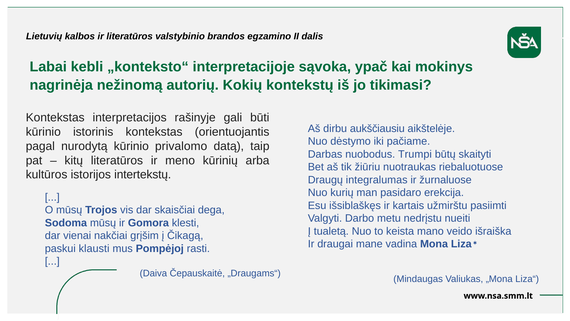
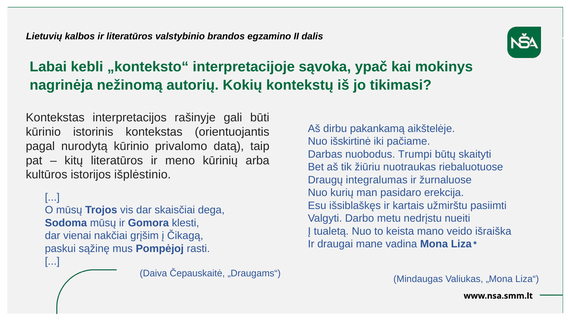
aukščiausiu: aukščiausiu -> pakankamą
dėstymo: dėstymo -> išskirtinė
intertekstų: intertekstų -> išplėstinio
klausti: klausti -> sąžinę
